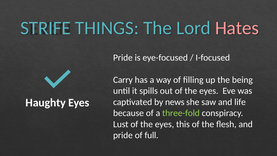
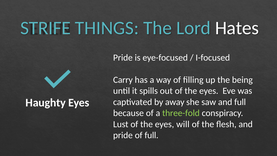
Hates colour: pink -> white
news: news -> away
and life: life -> full
this: this -> will
